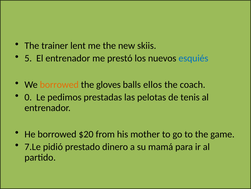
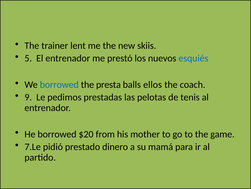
borrowed at (59, 84) colour: orange -> blue
gloves: gloves -> presta
0: 0 -> 9
